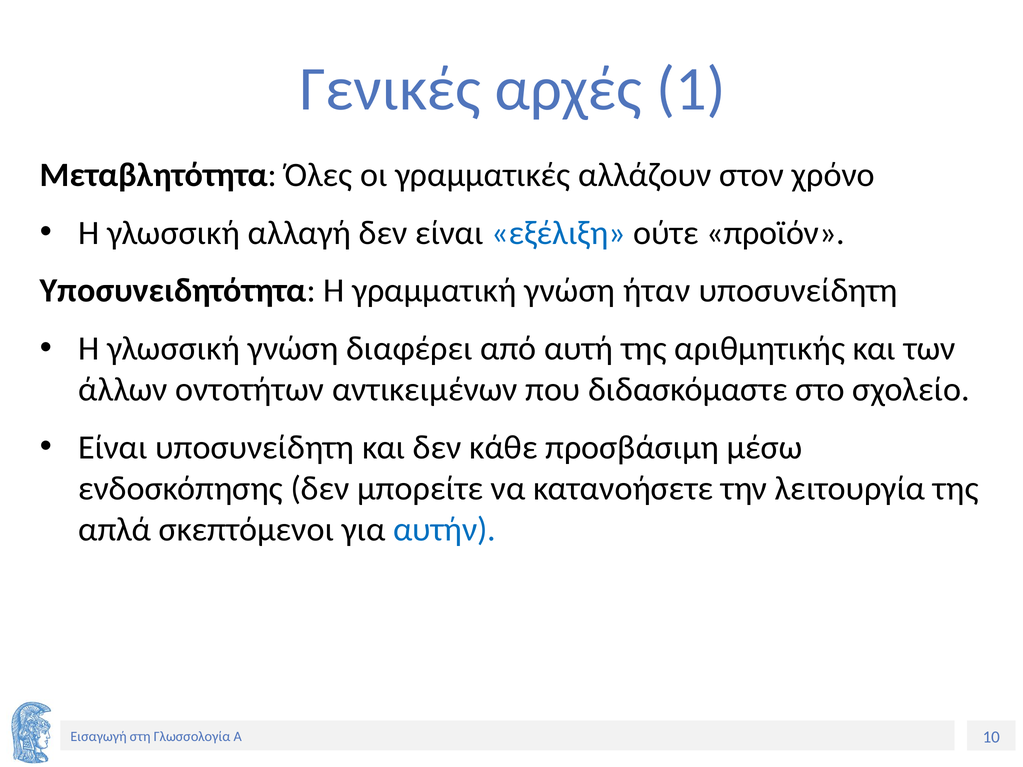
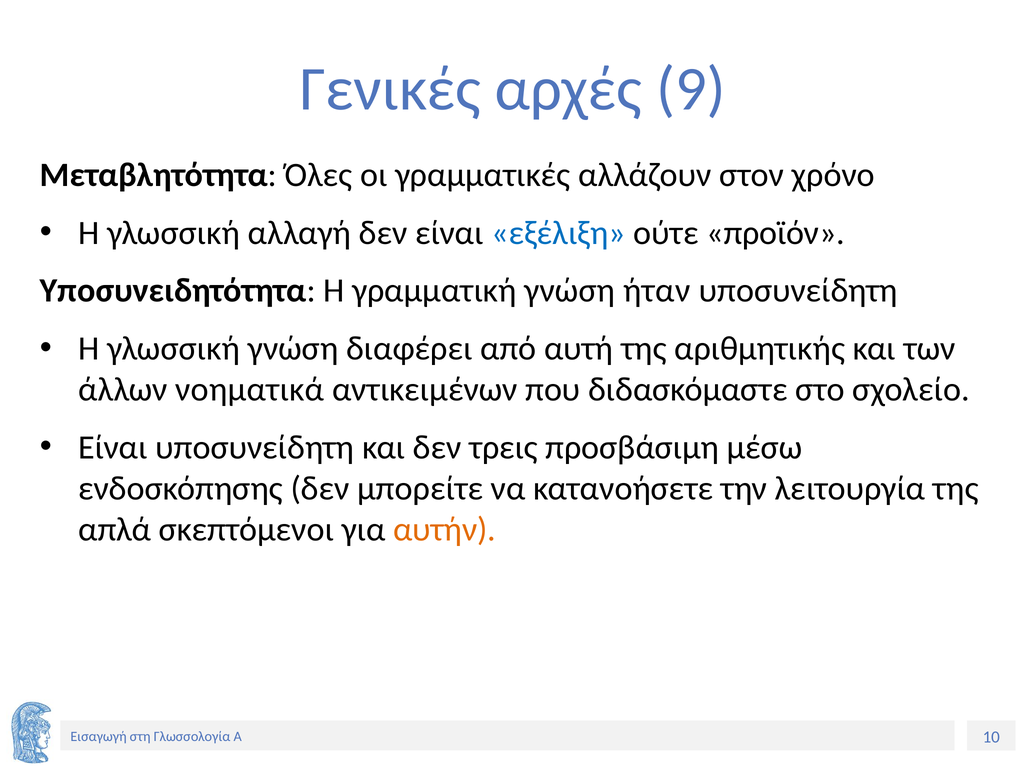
1: 1 -> 9
οντοτήτων: οντοτήτων -> νοηματικά
κάθε: κάθε -> τρεις
αυτήν colour: blue -> orange
